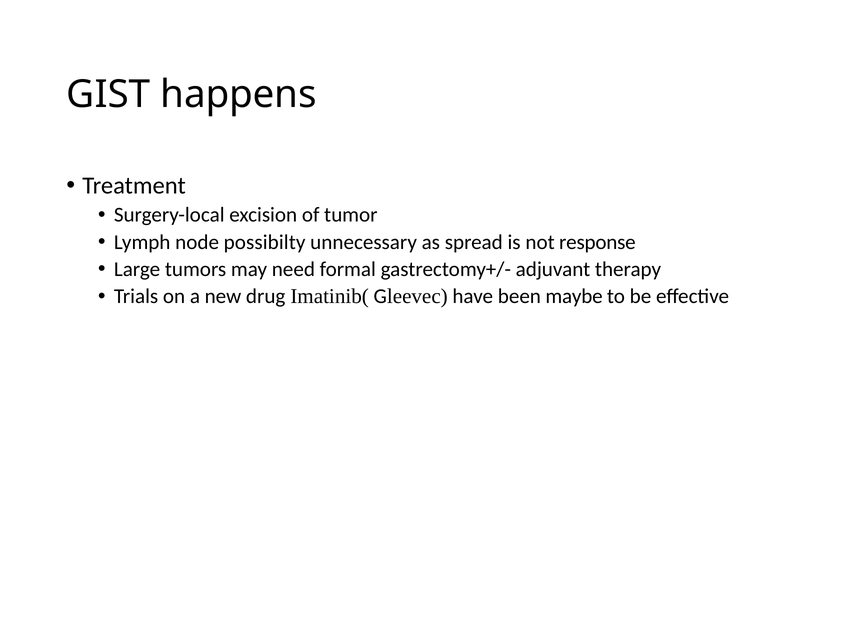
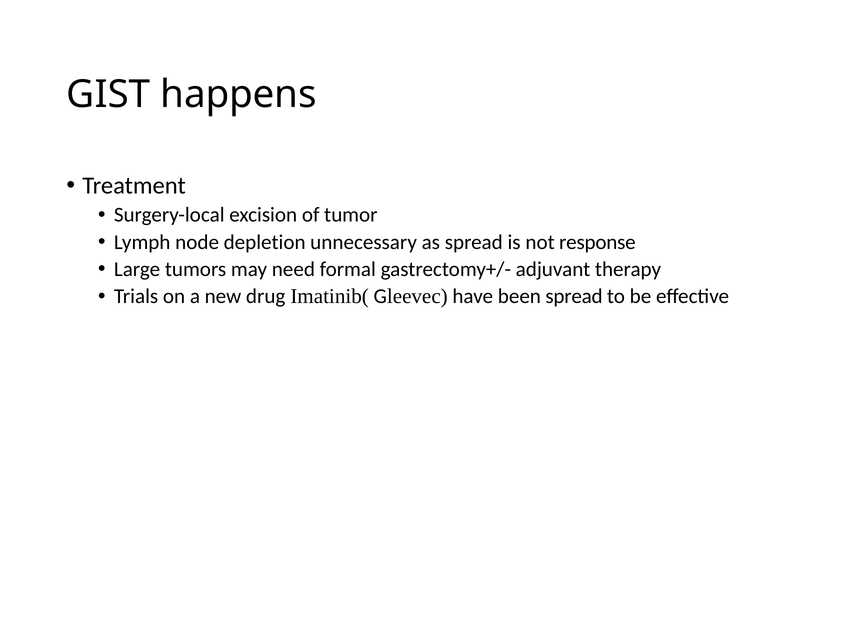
possibilty: possibilty -> depletion
been maybe: maybe -> spread
